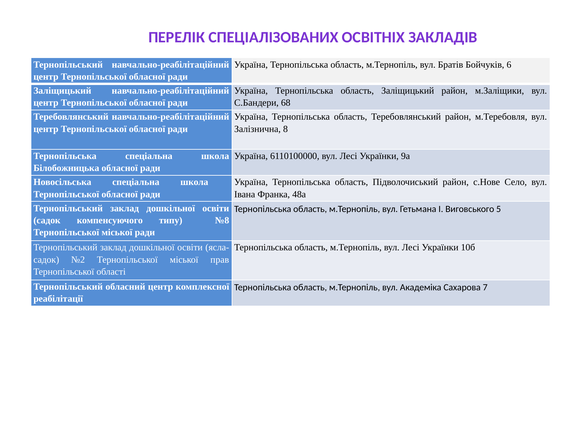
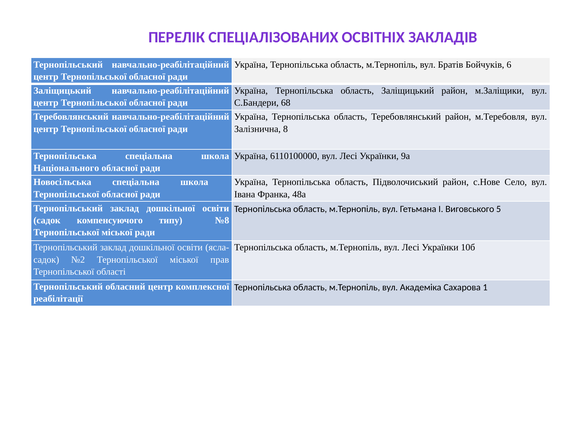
Білобожницька: Білобожницька -> Національного
7: 7 -> 1
